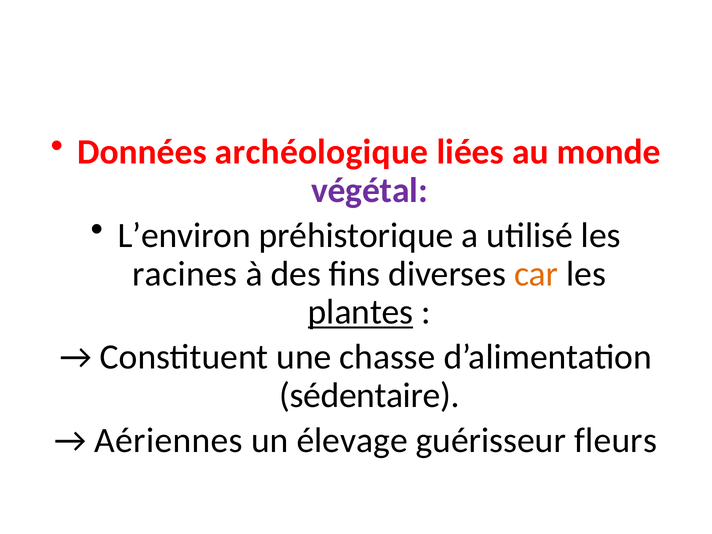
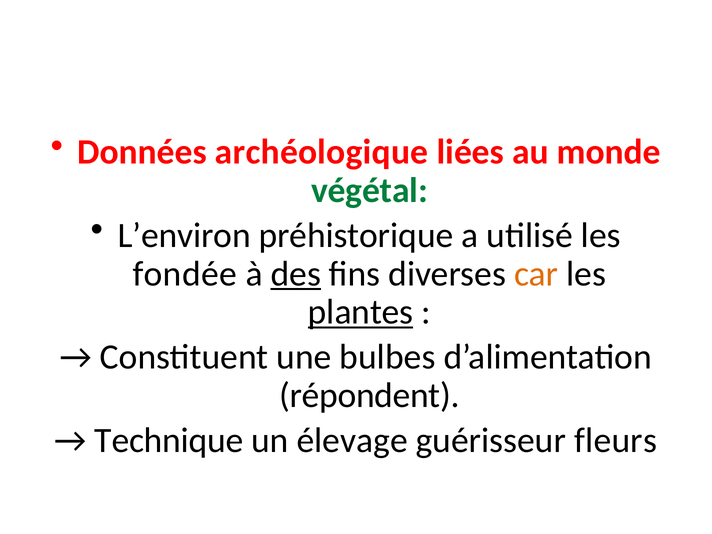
végétal colour: purple -> green
racines: racines -> fondée
des underline: none -> present
chasse: chasse -> bulbes
sédentaire: sédentaire -> répondent
Aériennes: Aériennes -> Technique
